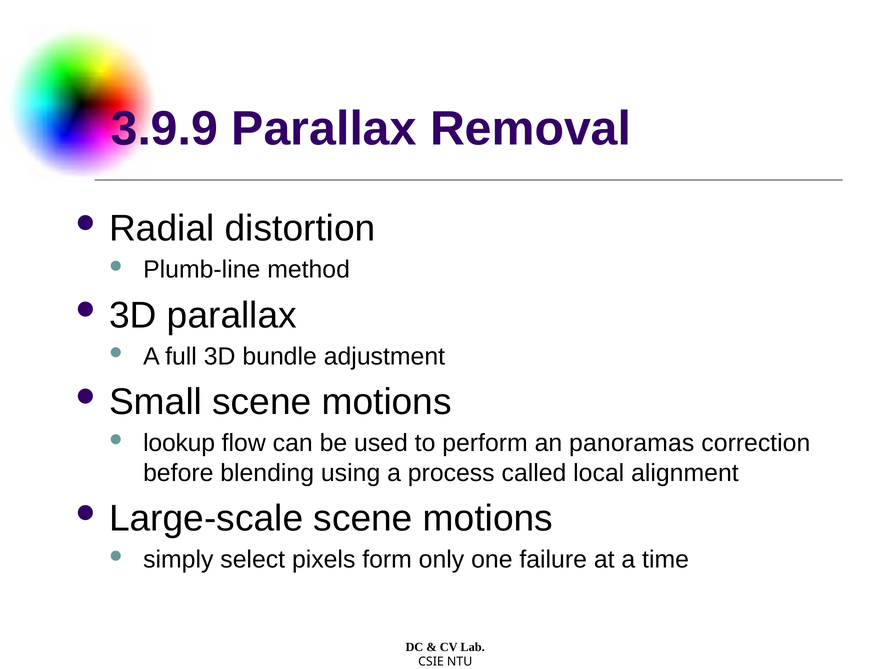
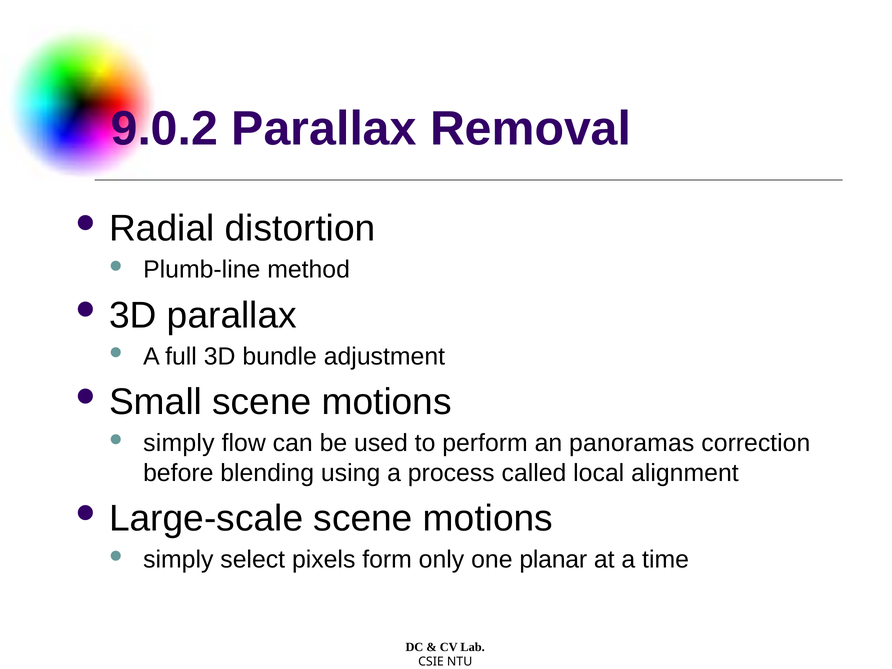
3.9.9: 3.9.9 -> 9.0.2
lookup at (179, 443): lookup -> simply
failure: failure -> planar
